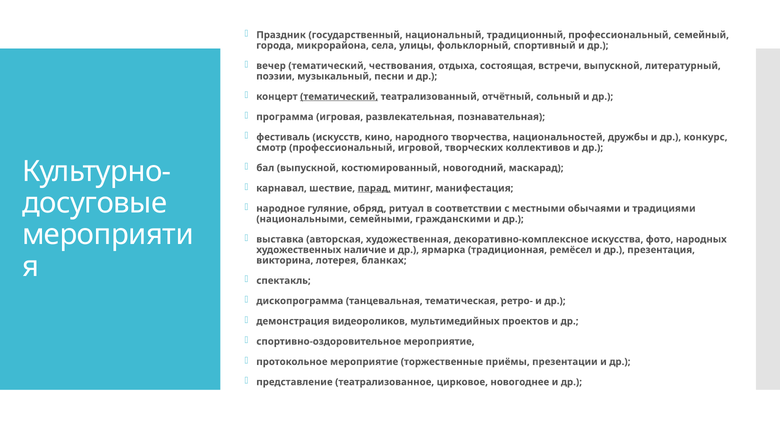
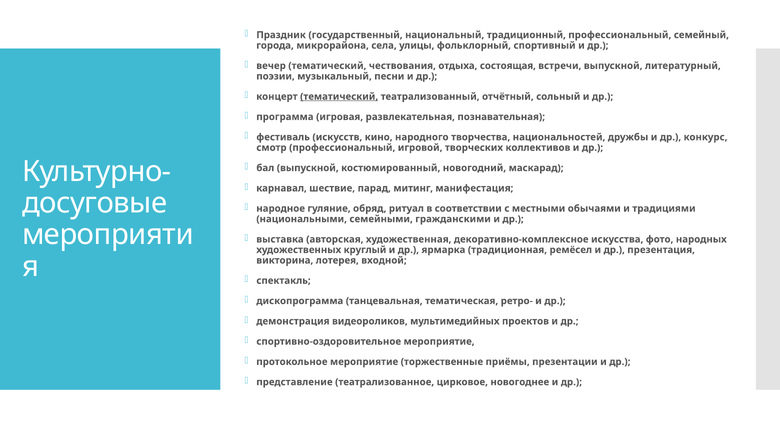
парад underline: present -> none
наличие: наличие -> круглый
бланках: бланках -> входной
